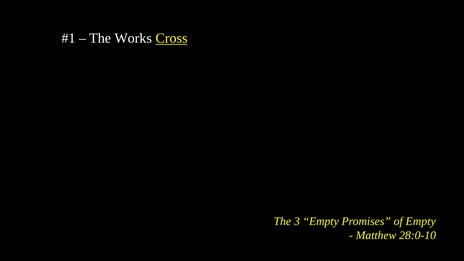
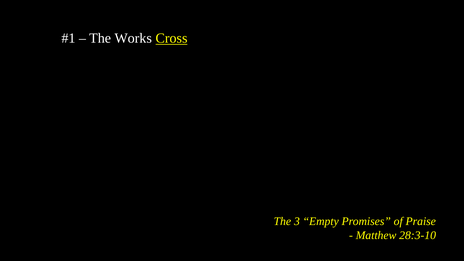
of Empty: Empty -> Praise
28:0-10: 28:0-10 -> 28:3-10
